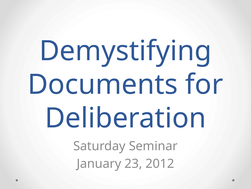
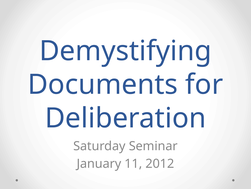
23: 23 -> 11
